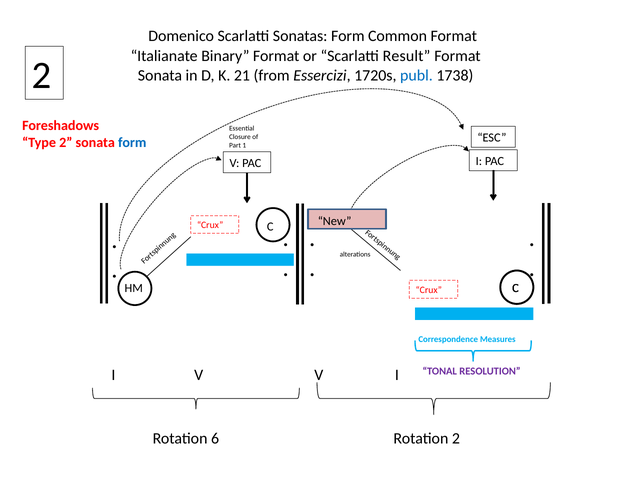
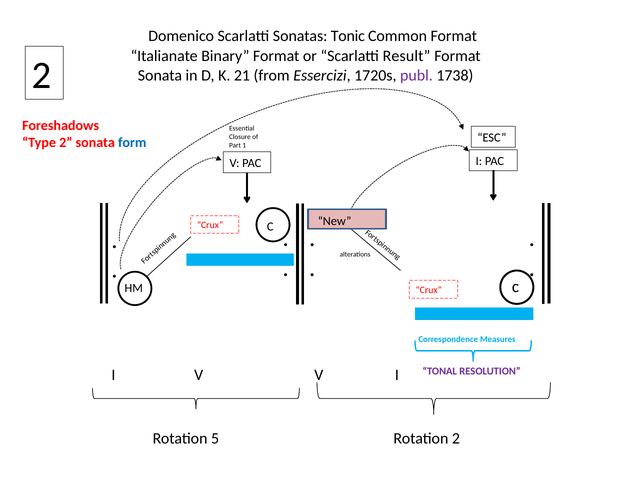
Sonatas Form: Form -> Tonic
publ colour: blue -> purple
6: 6 -> 5
